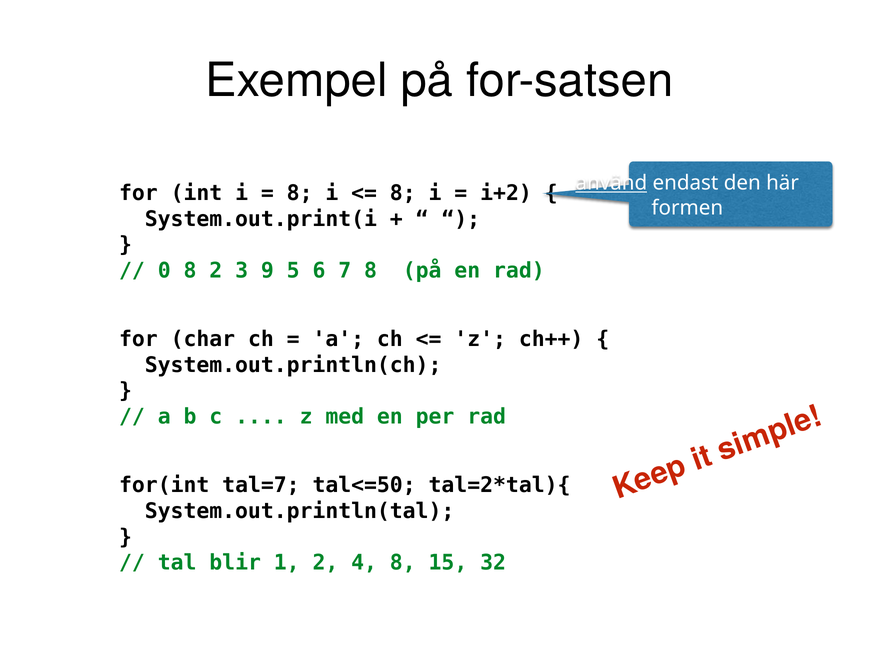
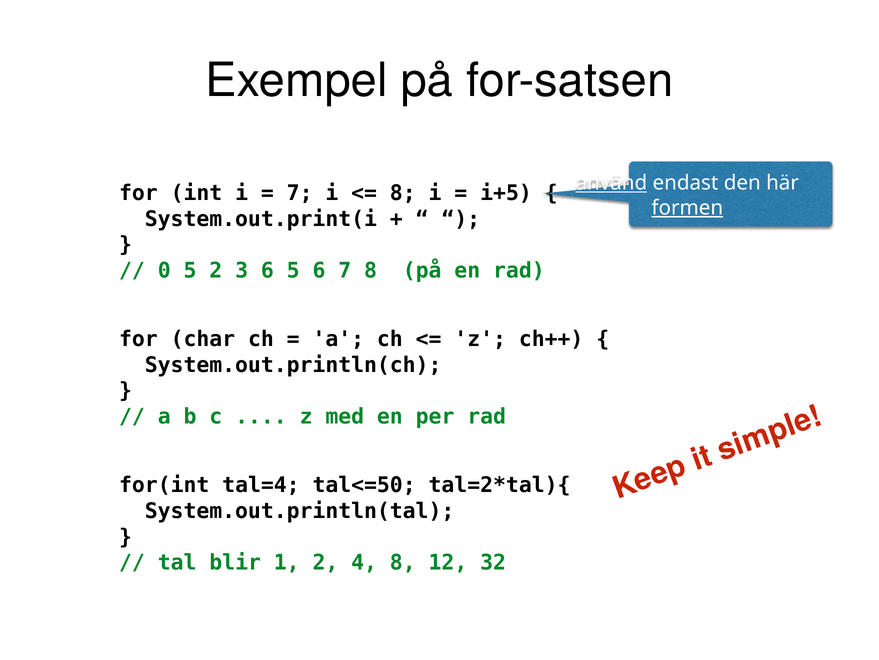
8 at (300, 193): 8 -> 7
i+2: i+2 -> i+5
formen underline: none -> present
0 8: 8 -> 5
3 9: 9 -> 6
tal=7: tal=7 -> tal=4
15: 15 -> 12
